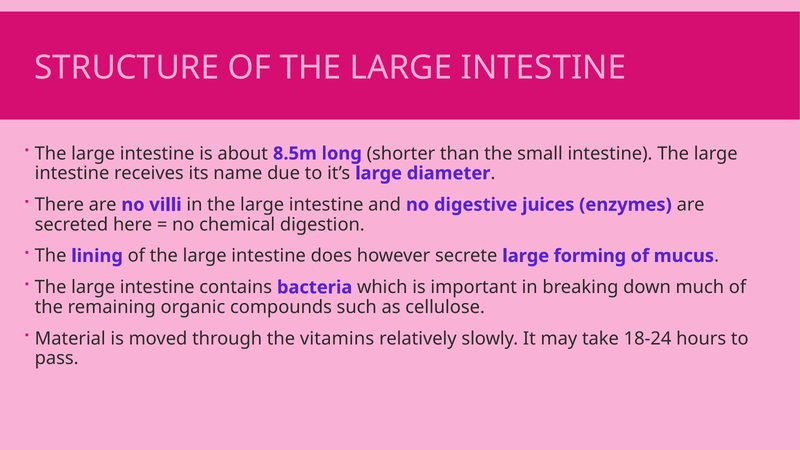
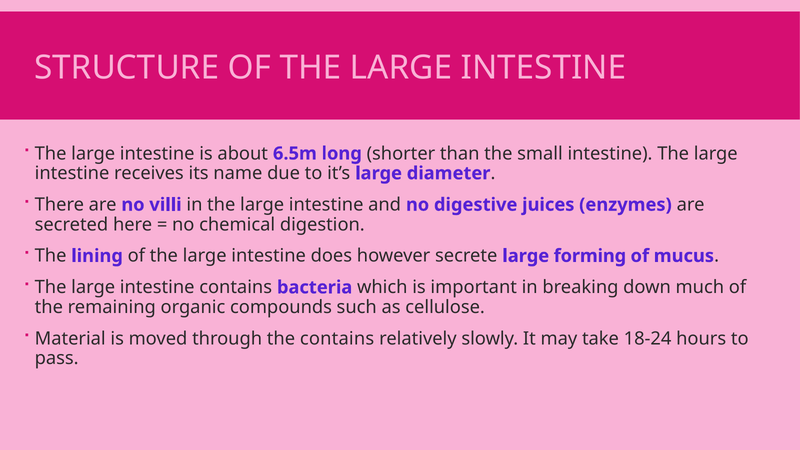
8.5m: 8.5m -> 6.5m
the vitamins: vitamins -> contains
